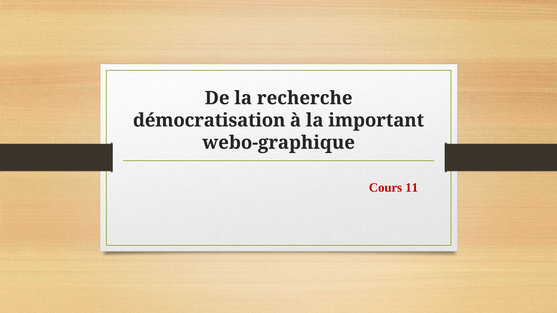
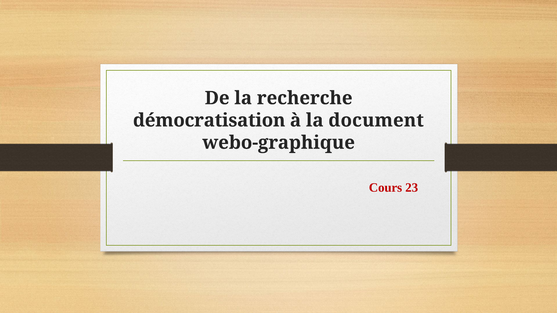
important: important -> document
11: 11 -> 23
